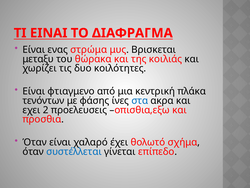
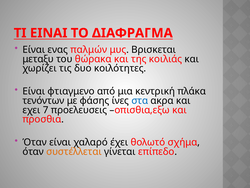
στρώμα: στρώμα -> παλμών
2: 2 -> 7
συστέλλεται colour: blue -> orange
